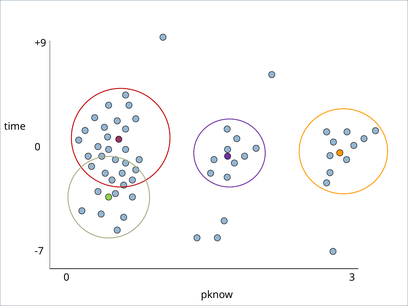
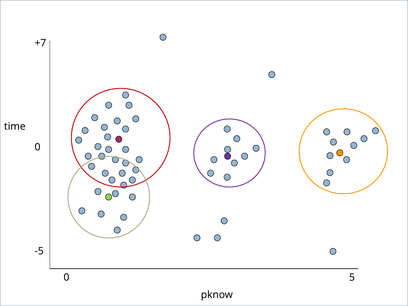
+9: +9 -> +7
-7: -7 -> -5
3: 3 -> 5
